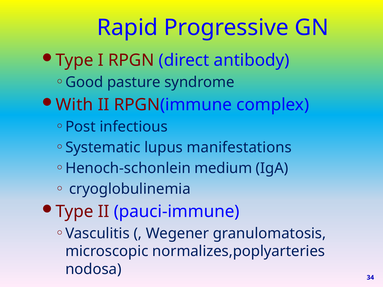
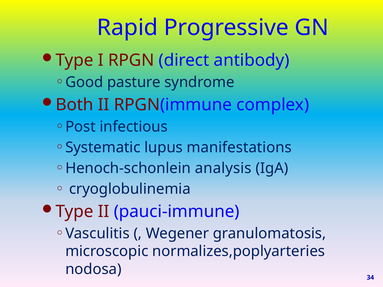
With: With -> Both
medium: medium -> analysis
